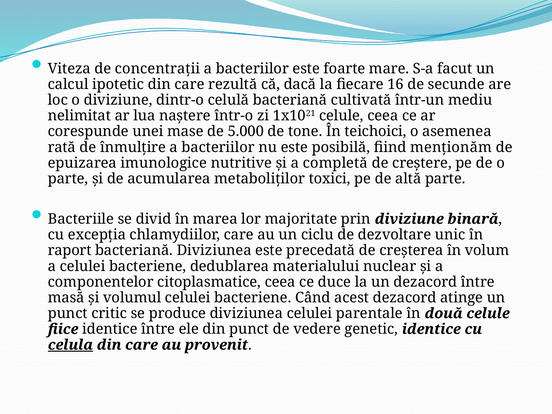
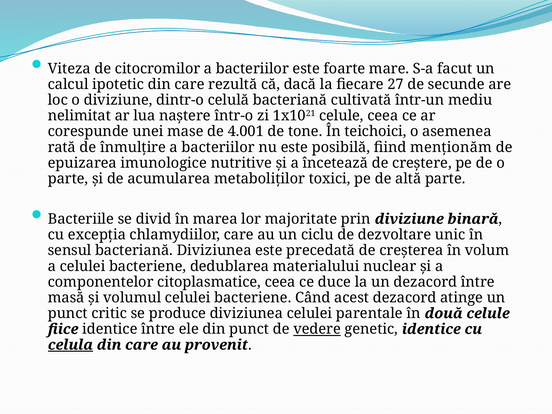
concentraţii: concentraţii -> citocromilor
16: 16 -> 27
5.000: 5.000 -> 4.001
completă: completă -> încetează
raport: raport -> sensul
vedere underline: none -> present
